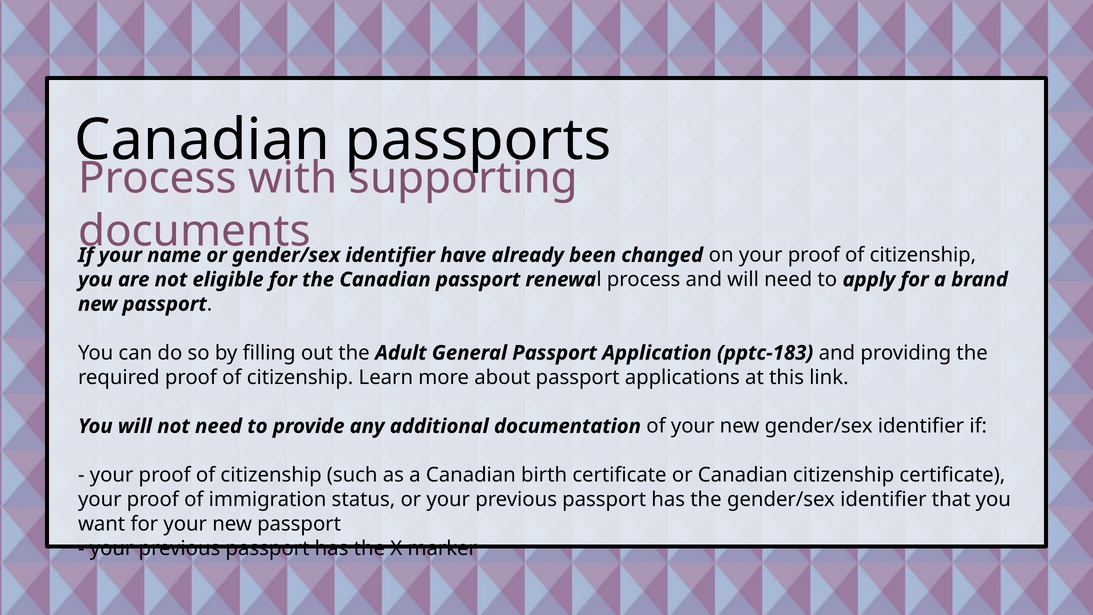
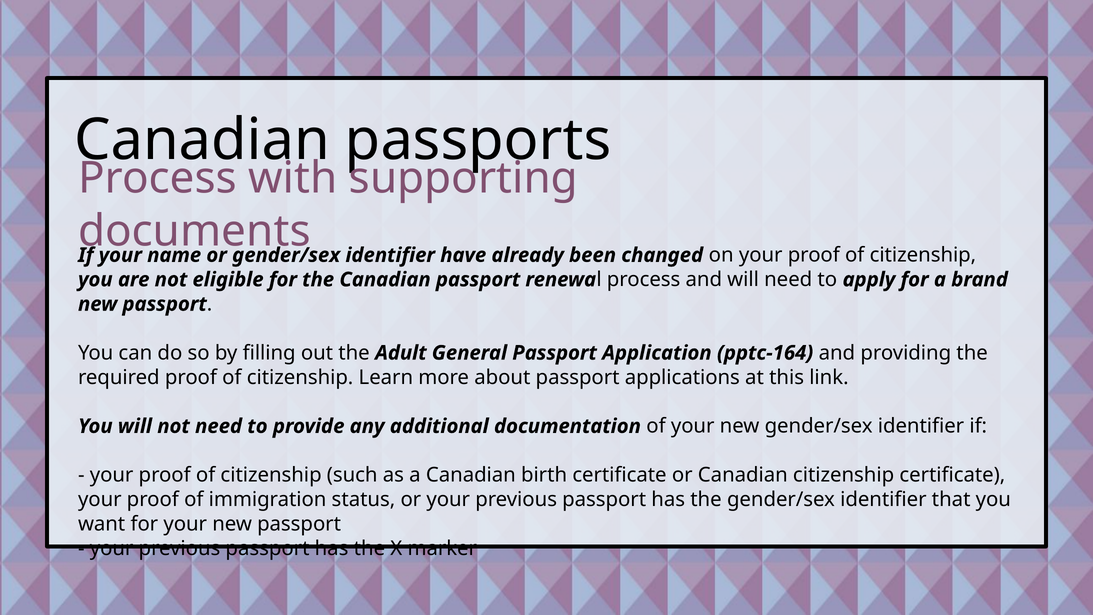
pptc-183: pptc-183 -> pptc-164
